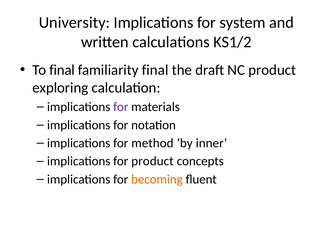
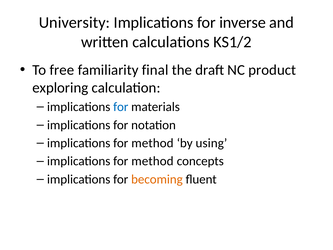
system: system -> inverse
To final: final -> free
for at (121, 107) colour: purple -> blue
inner: inner -> using
product at (152, 161): product -> method
